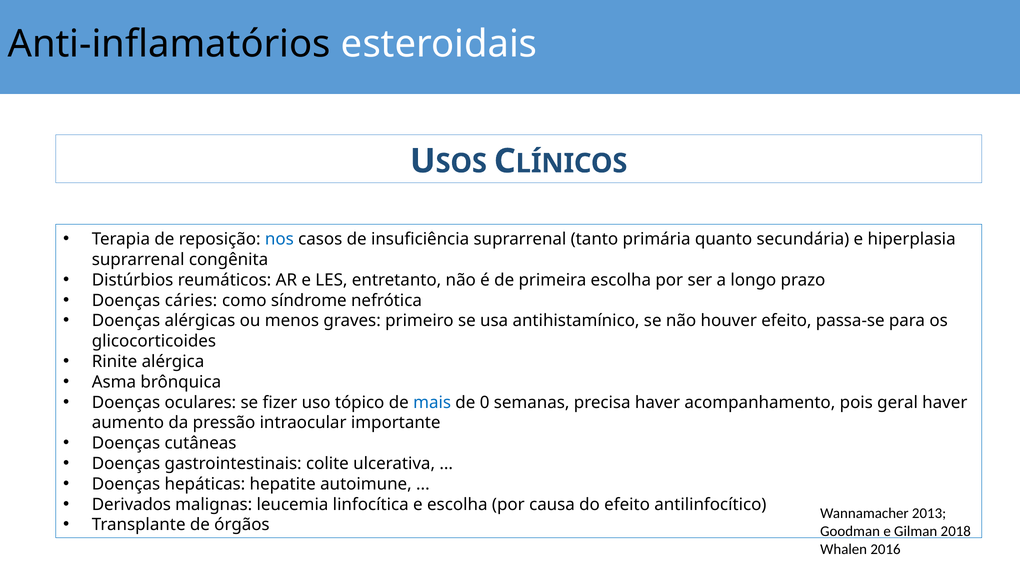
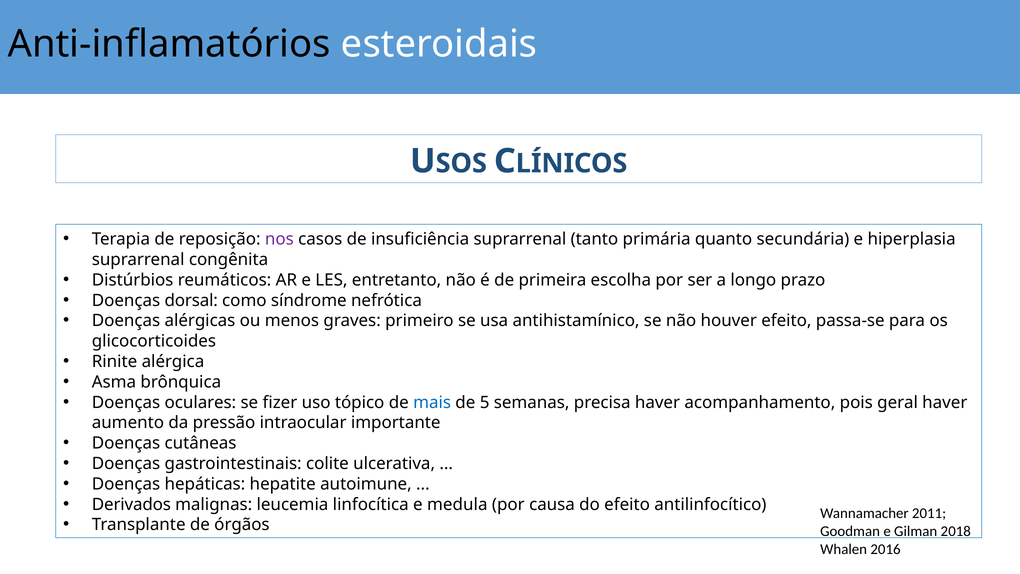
nos colour: blue -> purple
cáries: cáries -> dorsal
0: 0 -> 5
e escolha: escolha -> medula
2013: 2013 -> 2011
